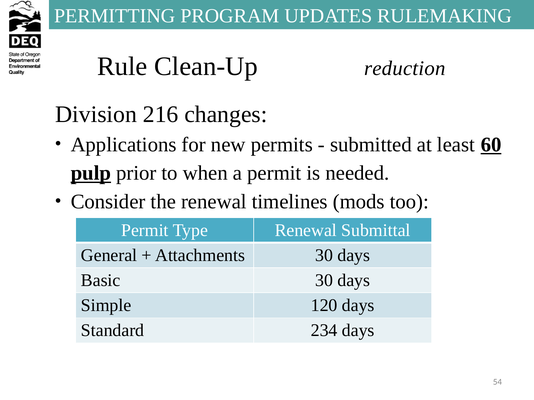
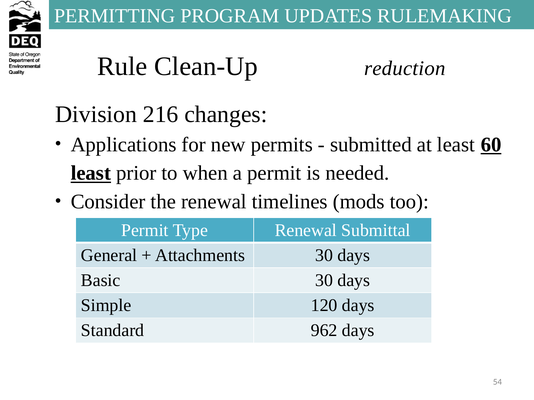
pulp at (91, 173): pulp -> least
234: 234 -> 962
